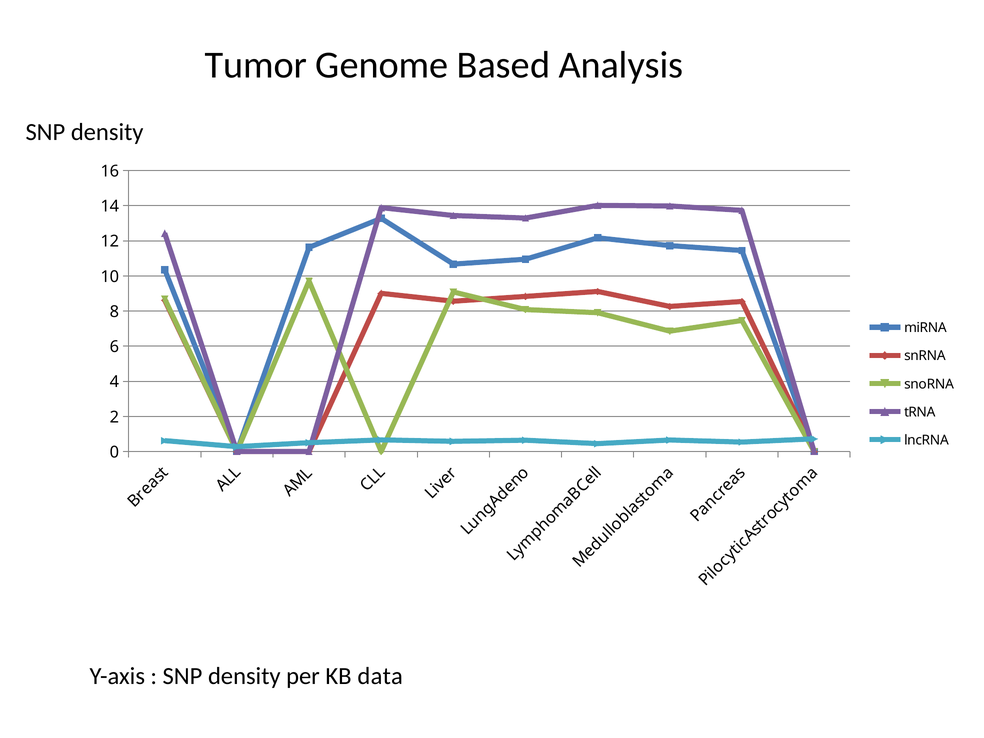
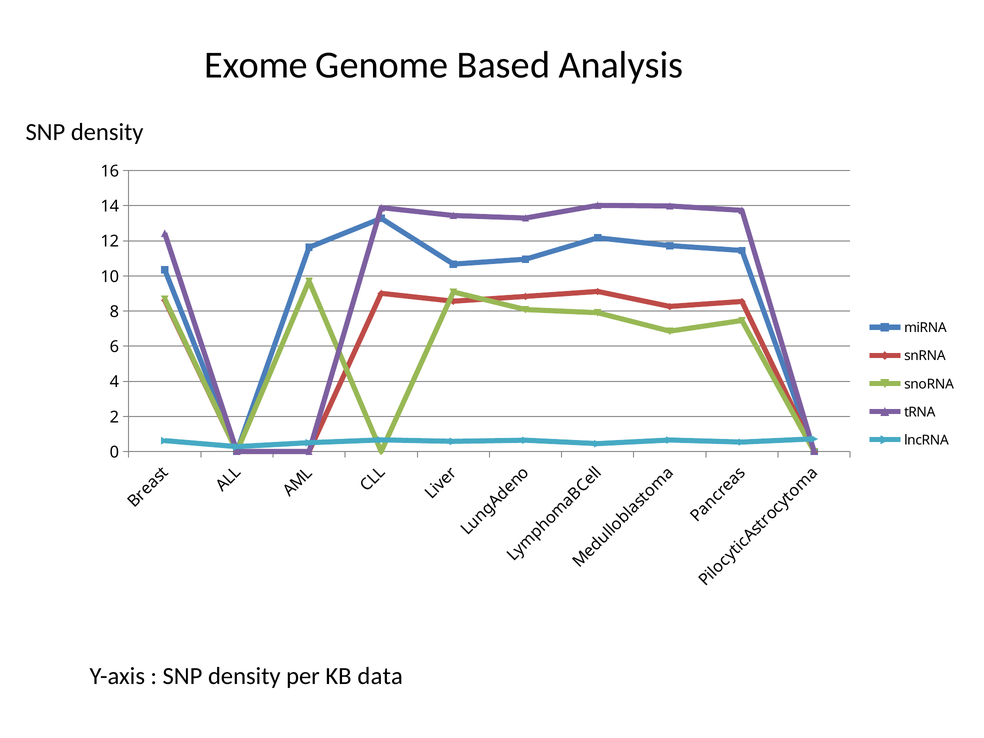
Tumor: Tumor -> Exome
